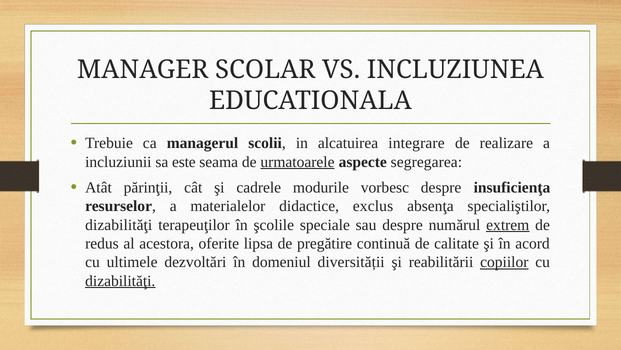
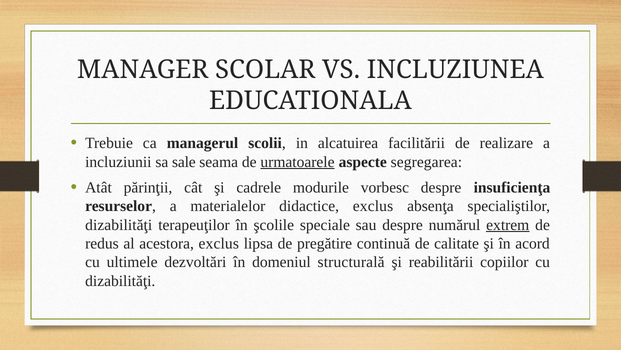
integrare: integrare -> facilitării
este: este -> sale
acestora oferite: oferite -> exclus
diversității: diversității -> structurală
copiilor underline: present -> none
dizabilităţi at (120, 280) underline: present -> none
